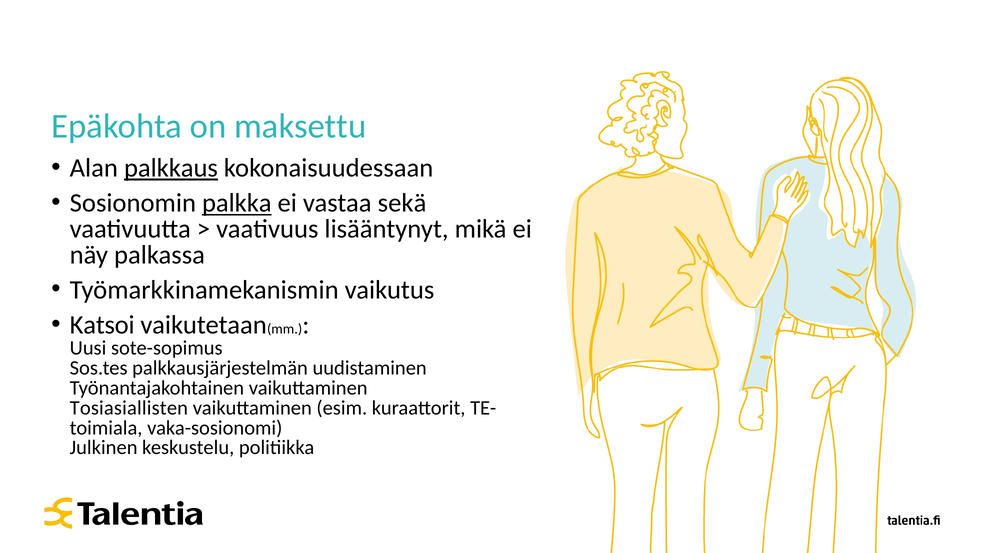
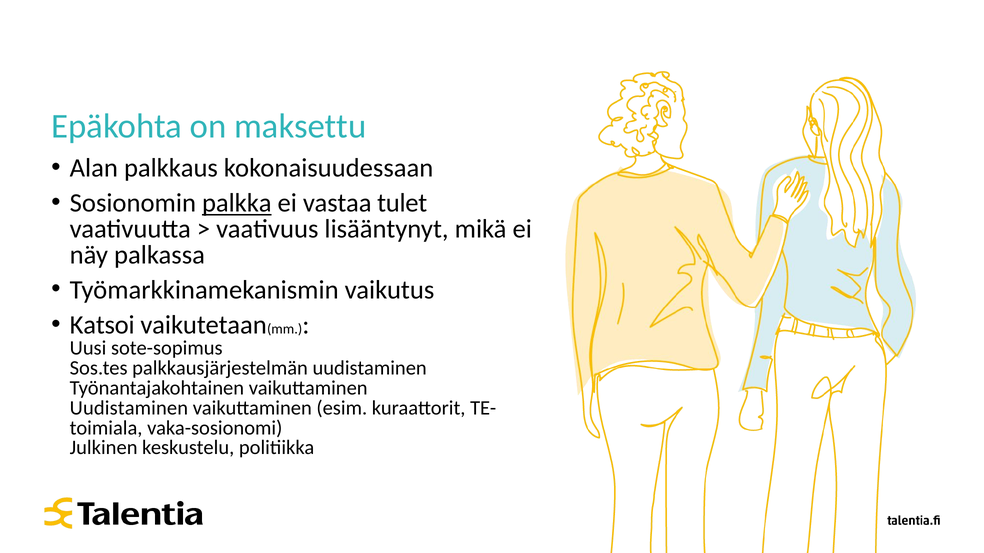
palkkaus underline: present -> none
sekä: sekä -> tulet
Tosiasiallisten at (129, 408): Tosiasiallisten -> Uudistaminen
